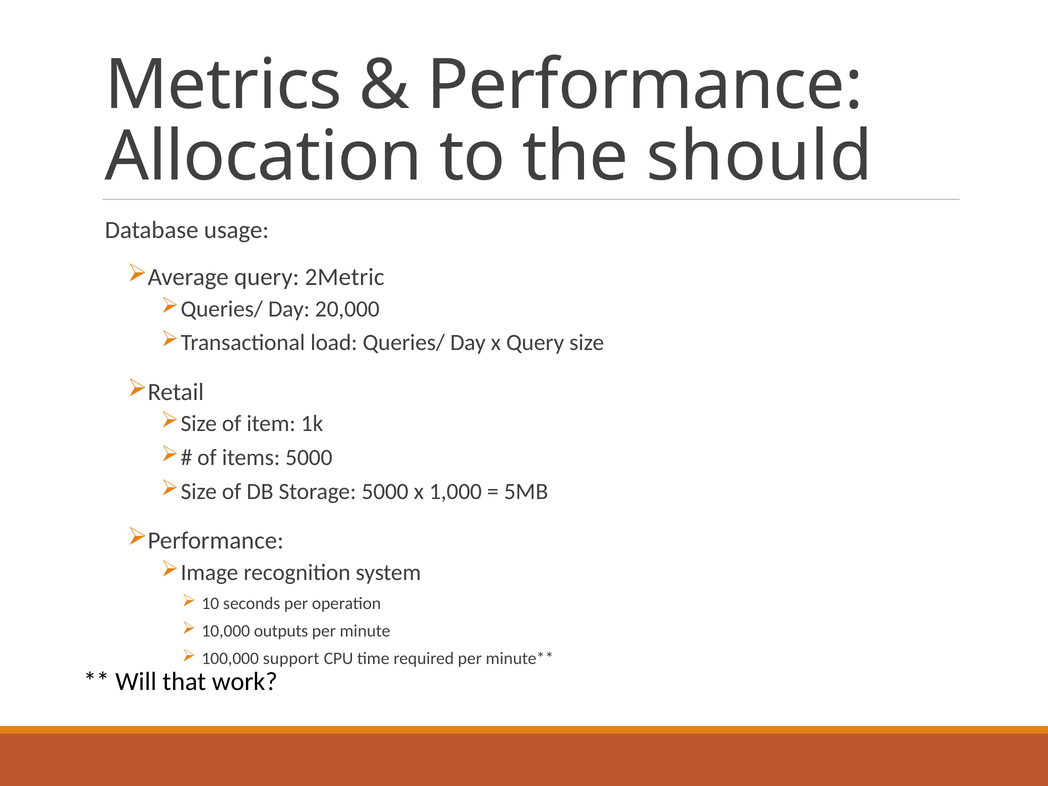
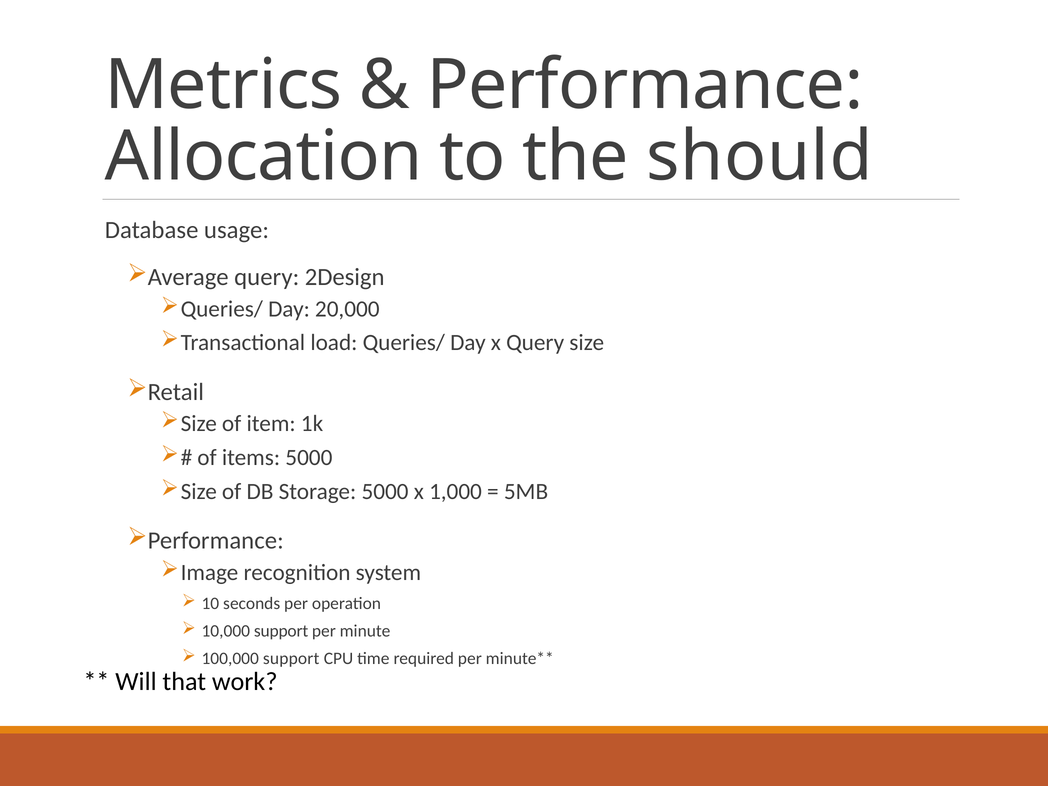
2Metric: 2Metric -> 2Design
10,000 outputs: outputs -> support
